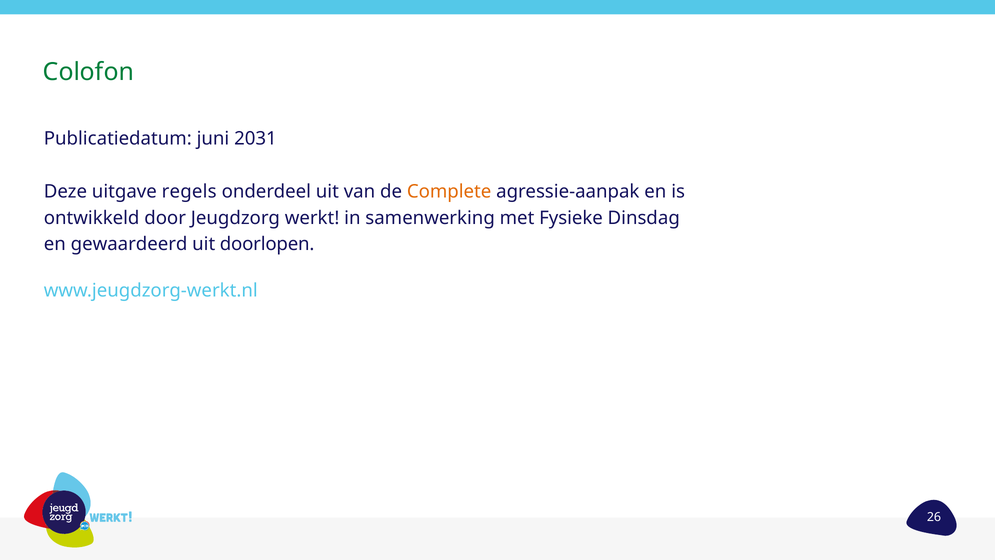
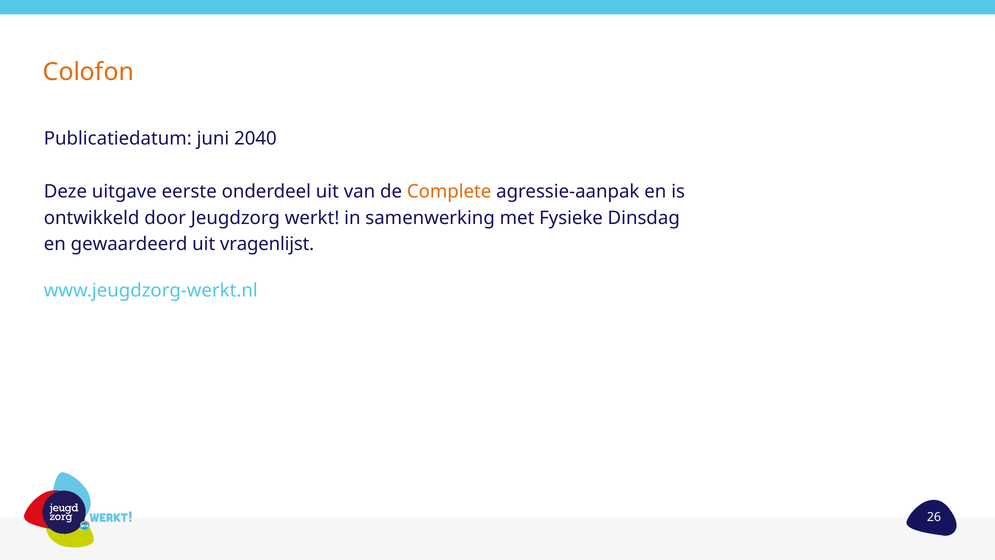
Colofon colour: green -> orange
2031: 2031 -> 2040
regels: regels -> eerste
doorlopen: doorlopen -> vragenlijst
